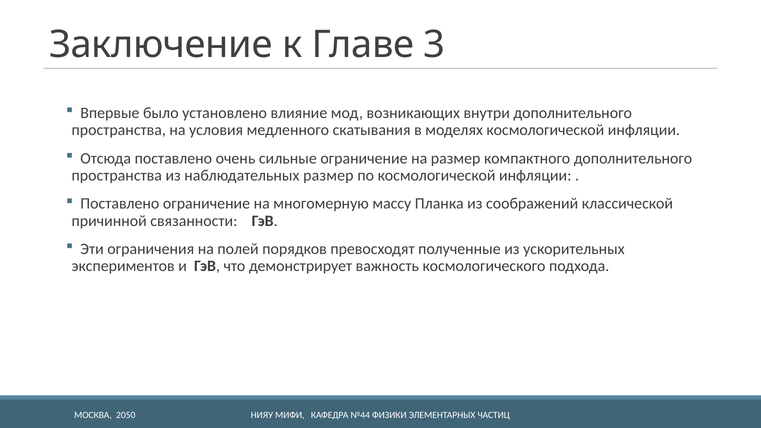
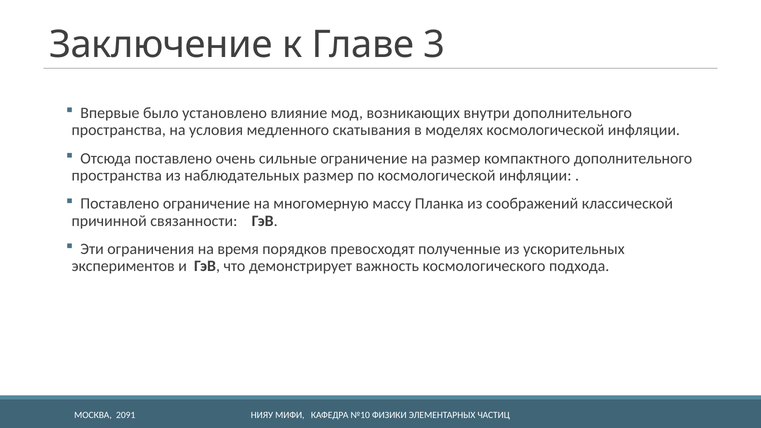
полей: полей -> время
2050: 2050 -> 2091
№44: №44 -> №10
